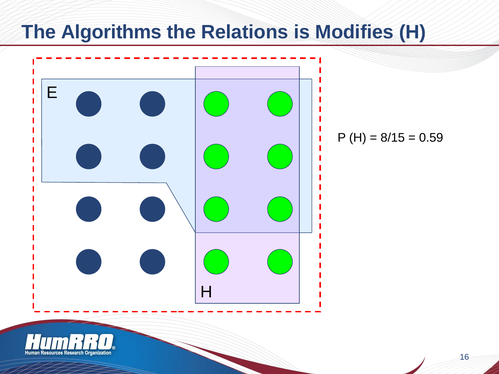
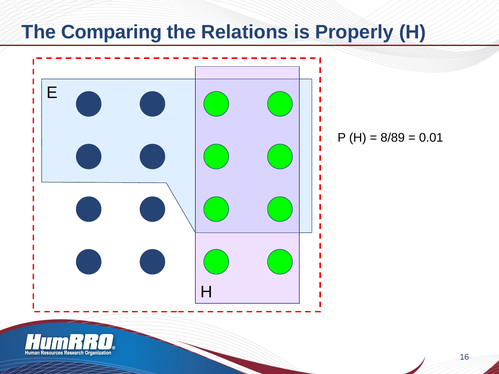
Algorithms: Algorithms -> Comparing
Modifies: Modifies -> Properly
8/15: 8/15 -> 8/89
0.59: 0.59 -> 0.01
